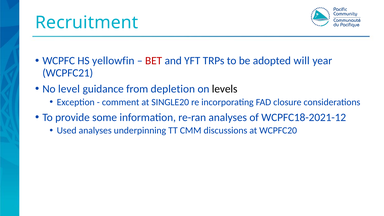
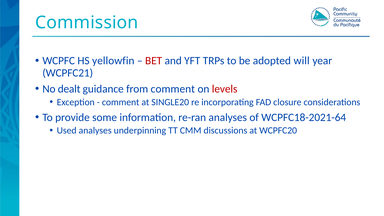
Recruitment: Recruitment -> Commission
level: level -> dealt
from depletion: depletion -> comment
levels colour: black -> red
WCPFC18-2021-12: WCPFC18-2021-12 -> WCPFC18-2021-64
